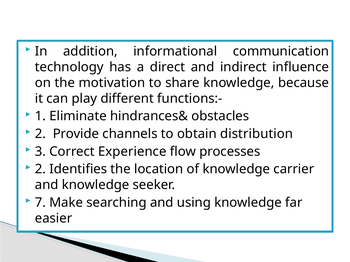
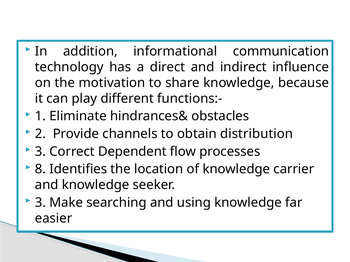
Experience: Experience -> Dependent
2 at (40, 169): 2 -> 8
7 at (40, 203): 7 -> 3
